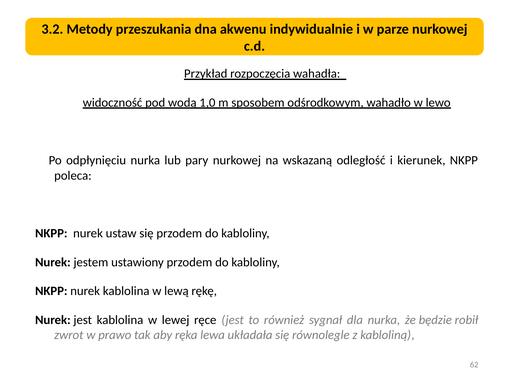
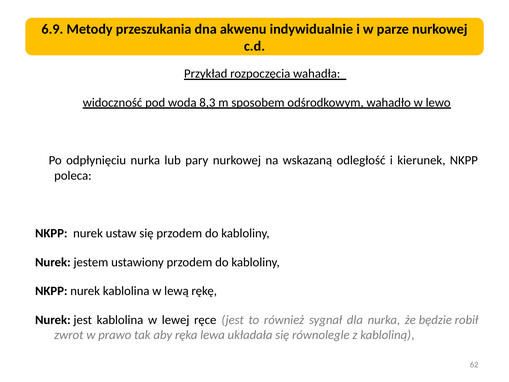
3.2: 3.2 -> 6.9
1,0: 1,0 -> 8,3
